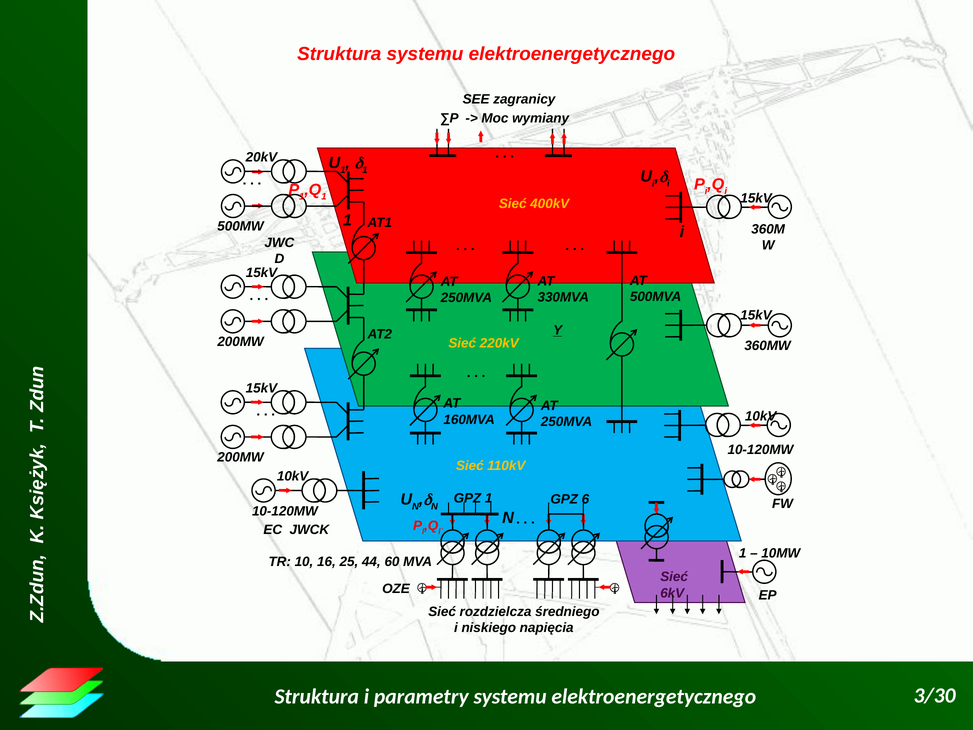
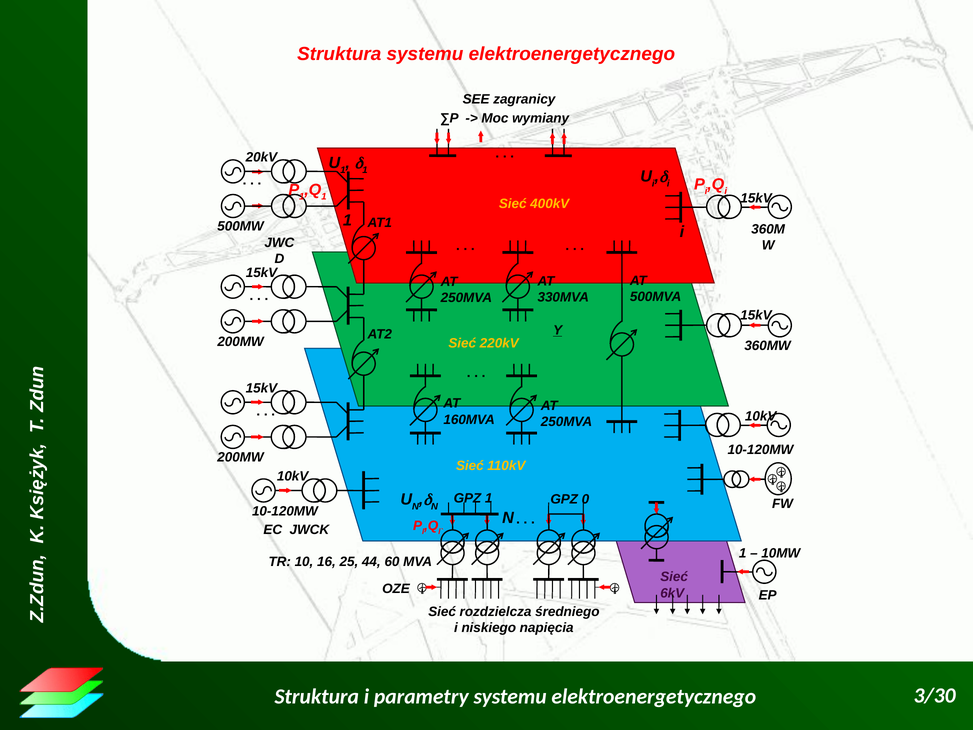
6: 6 -> 0
